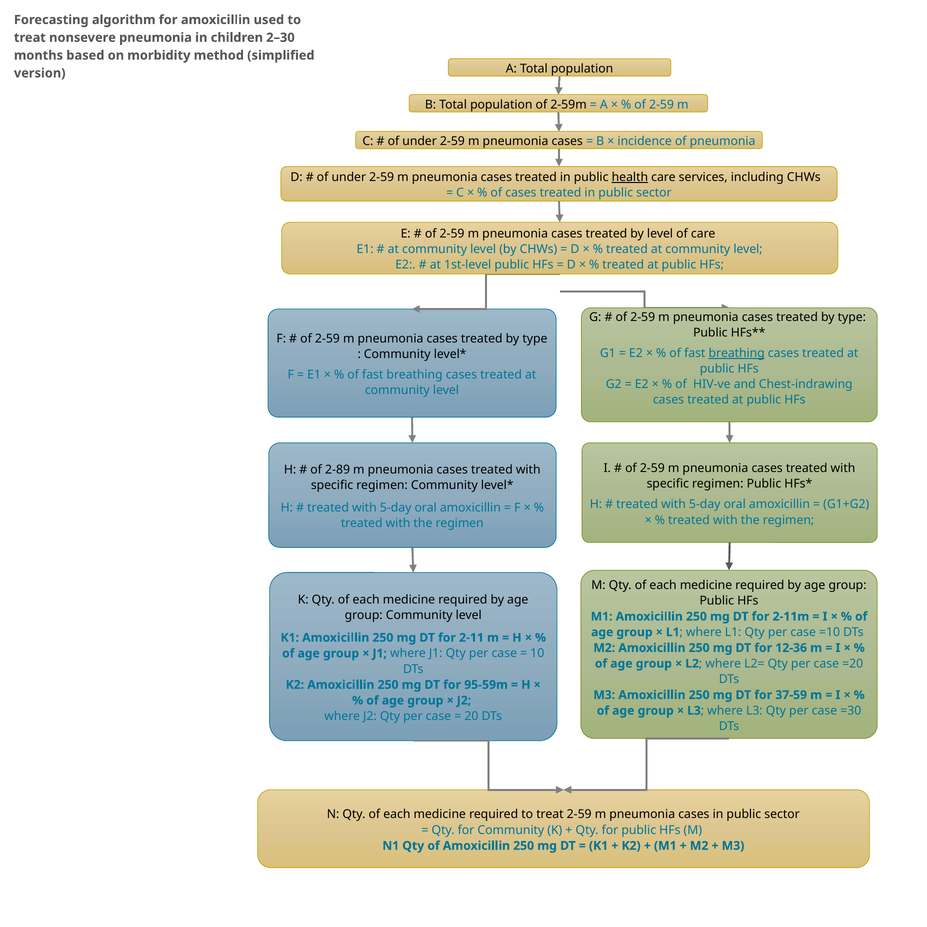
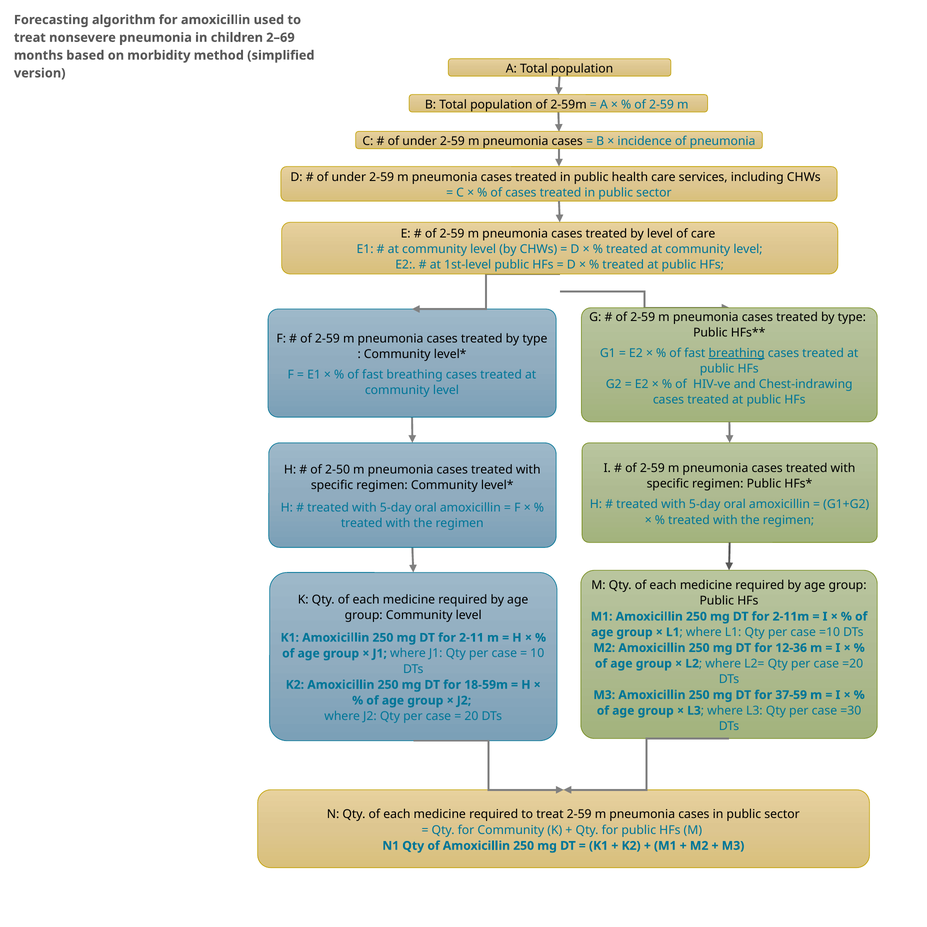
2–30: 2–30 -> 2–69
health underline: present -> none
2-89: 2-89 -> 2-50
95-59m: 95-59m -> 18-59m
